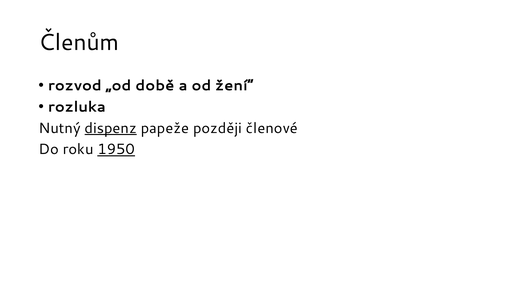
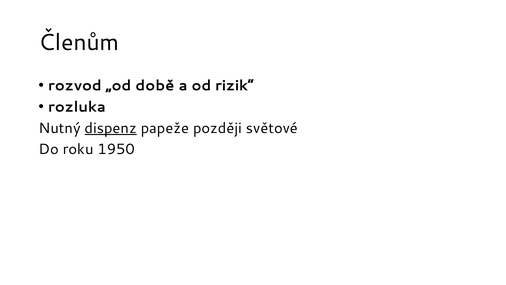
žení“: žení“ -> rizik“
členové: členové -> světové
1950 underline: present -> none
